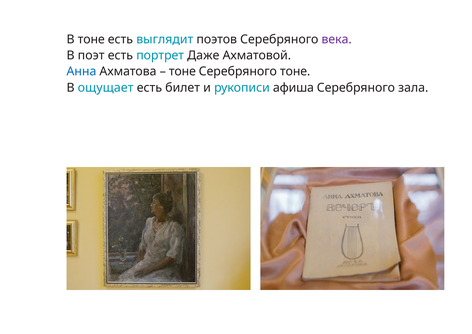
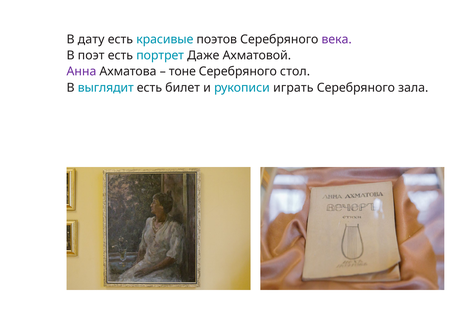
В тоне: тоне -> дату
выглядит: выглядит -> красивые
Анна colour: blue -> purple
Серебряного тоне: тоне -> стол
ощущает: ощущает -> выглядит
афиша: афиша -> играть
